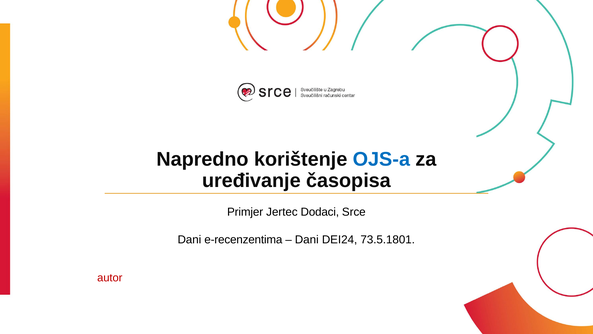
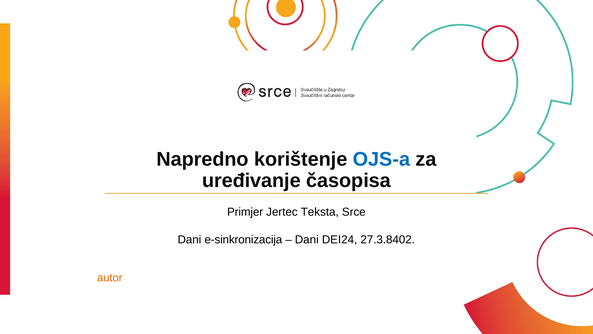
Dodaci: Dodaci -> Teksta
e-recenzentima: e-recenzentima -> e-sinkronizacija
73.5.1801: 73.5.1801 -> 27.3.8402
autor colour: red -> orange
